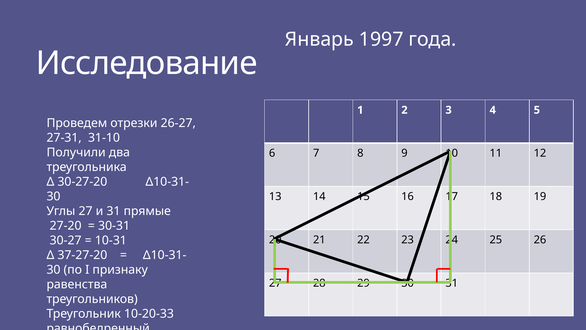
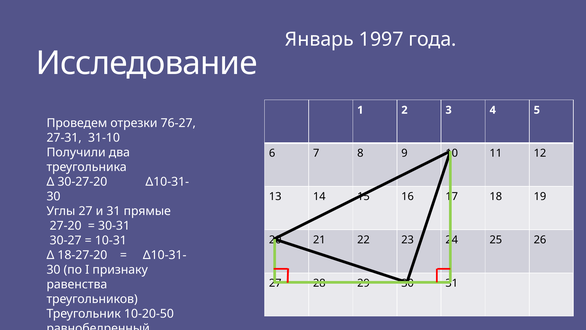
26-27: 26-27 -> 76-27
37-27-20: 37-27-20 -> 18-27-20
10-20-33: 10-20-33 -> 10-20-50
